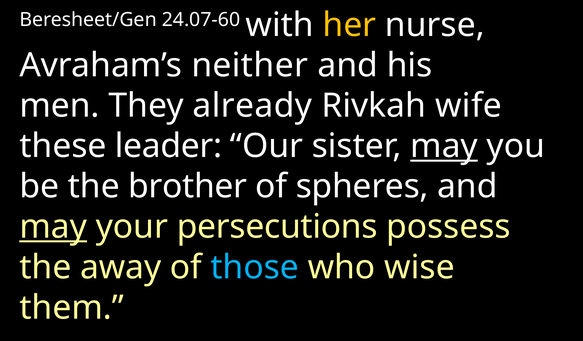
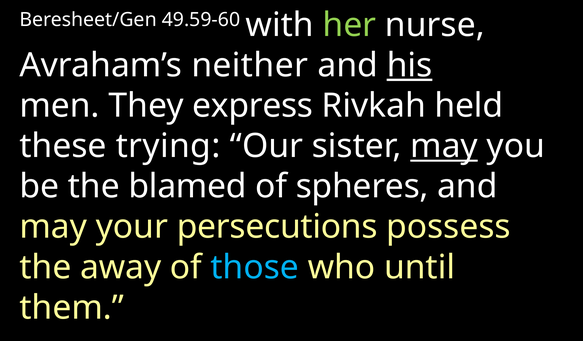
24.07-60: 24.07-60 -> 49.59-60
her colour: yellow -> light green
his underline: none -> present
already: already -> express
wife: wife -> held
leader: leader -> trying
brother: brother -> blamed
may at (53, 227) underline: present -> none
wise: wise -> until
